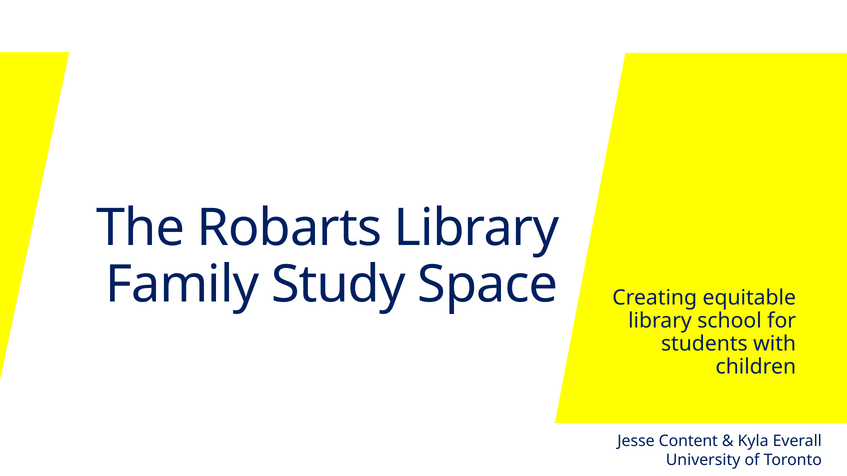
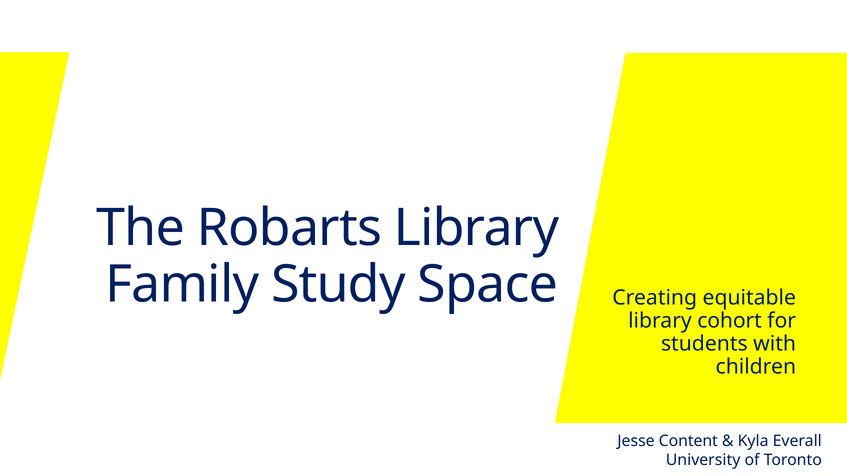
school: school -> cohort
